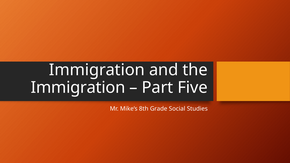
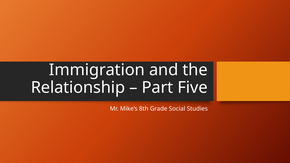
Immigration at (78, 88): Immigration -> Relationship
